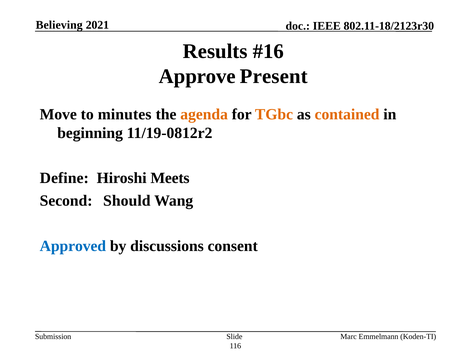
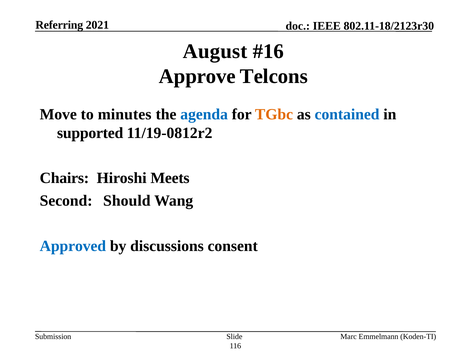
Believing: Believing -> Referring
Results: Results -> August
Present: Present -> Telcons
agenda colour: orange -> blue
contained colour: orange -> blue
beginning: beginning -> supported
Define: Define -> Chairs
